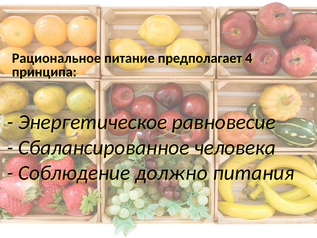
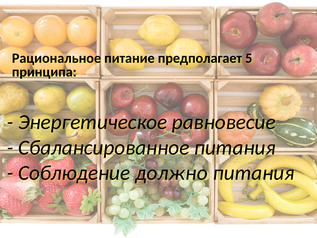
4: 4 -> 5
Сбалансированное человека: человека -> питания
